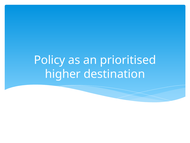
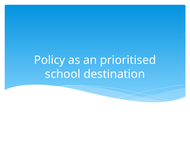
higher: higher -> school
